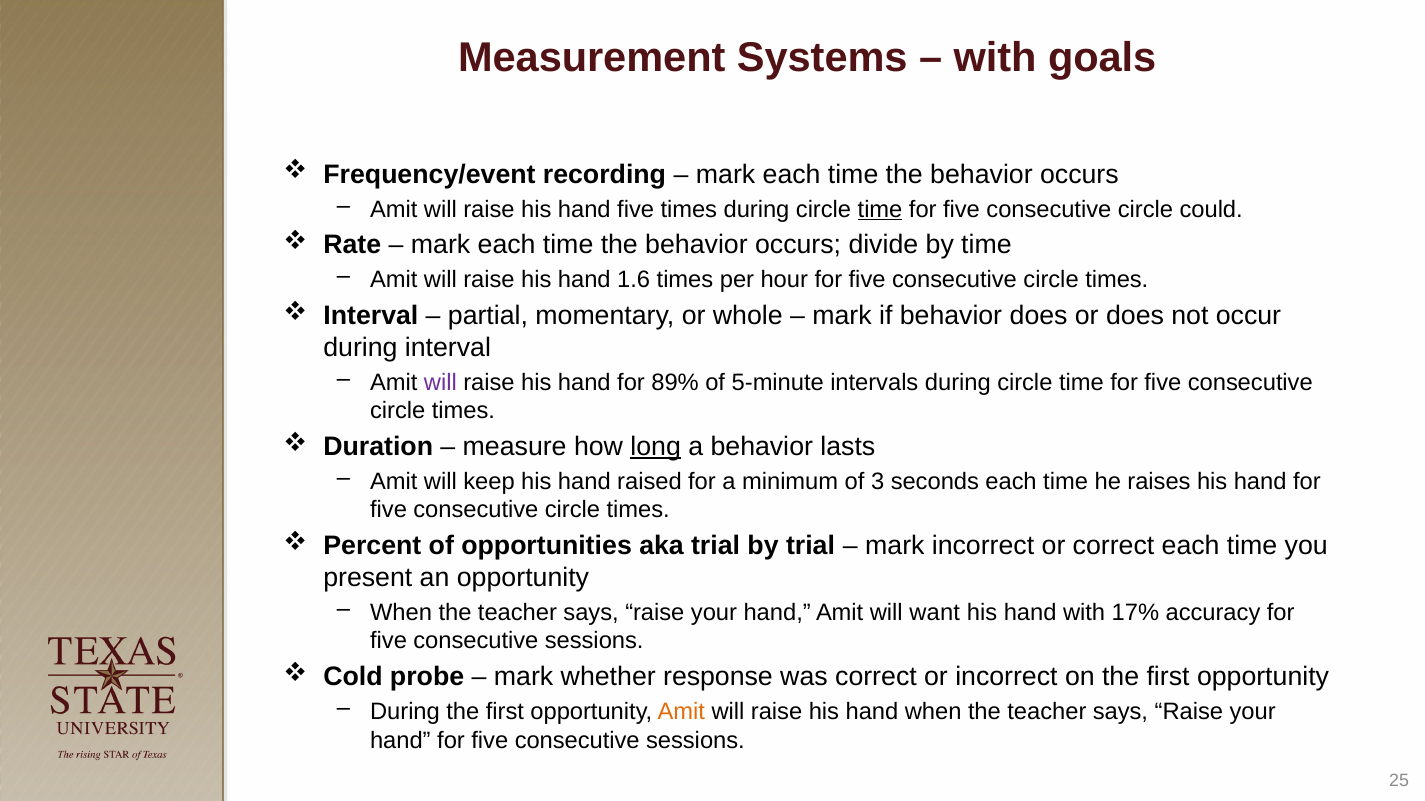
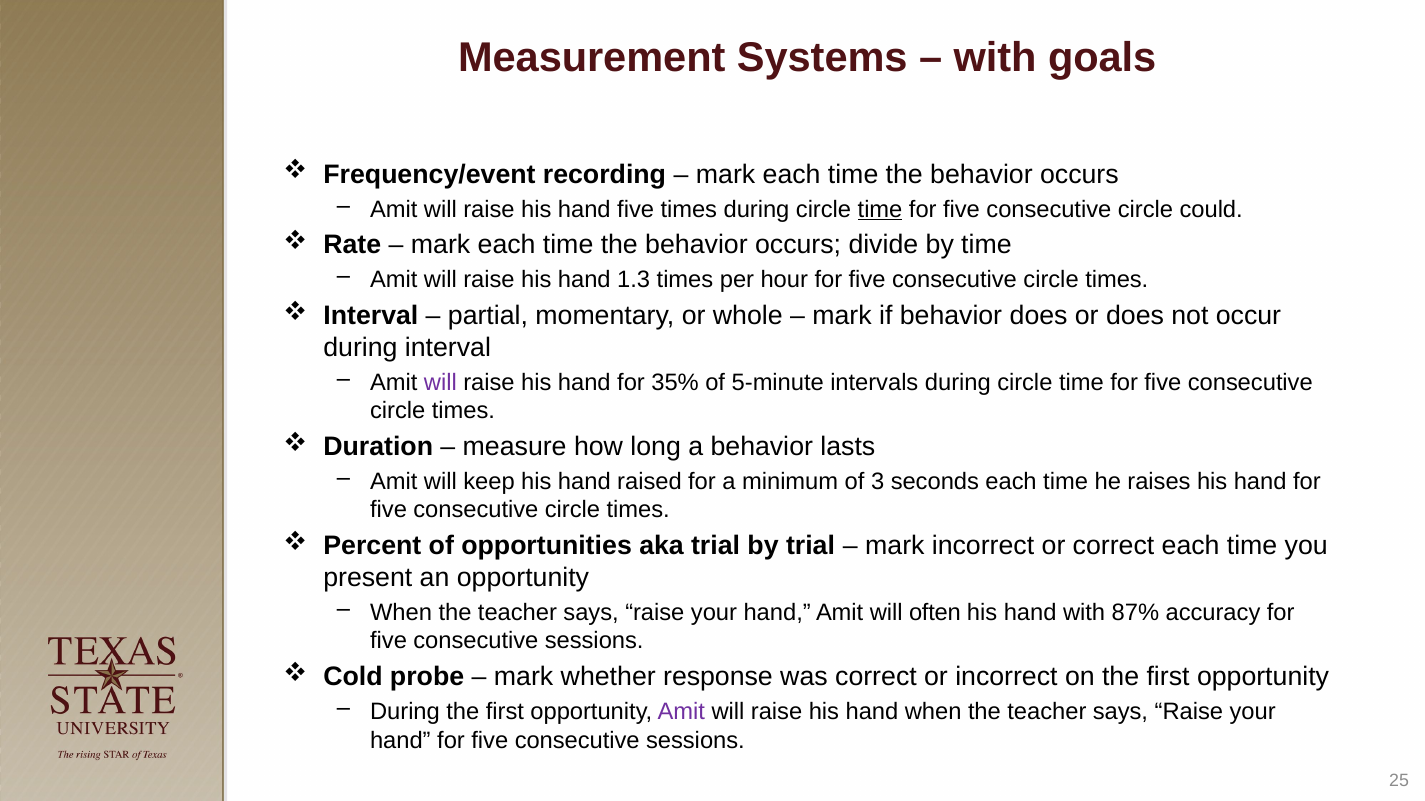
1.6: 1.6 -> 1.3
89%: 89% -> 35%
long underline: present -> none
want: want -> often
17%: 17% -> 87%
Amit at (681, 712) colour: orange -> purple
